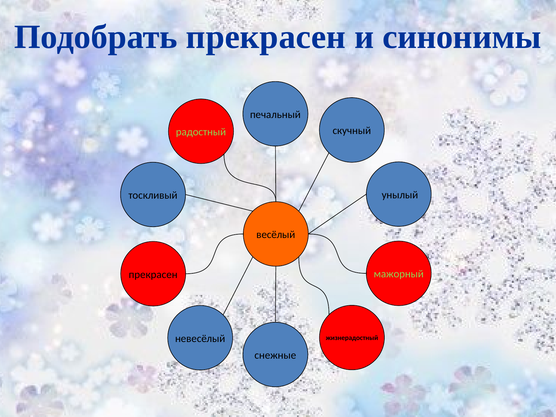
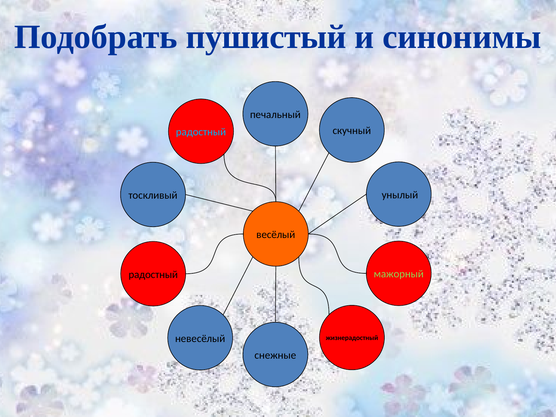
Подобрать прекрасен: прекрасен -> пушистый
радостный at (201, 132) colour: light green -> light blue
прекрасен at (153, 274): прекрасен -> радостный
